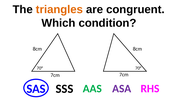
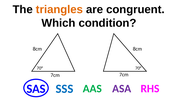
SSS colour: black -> blue
